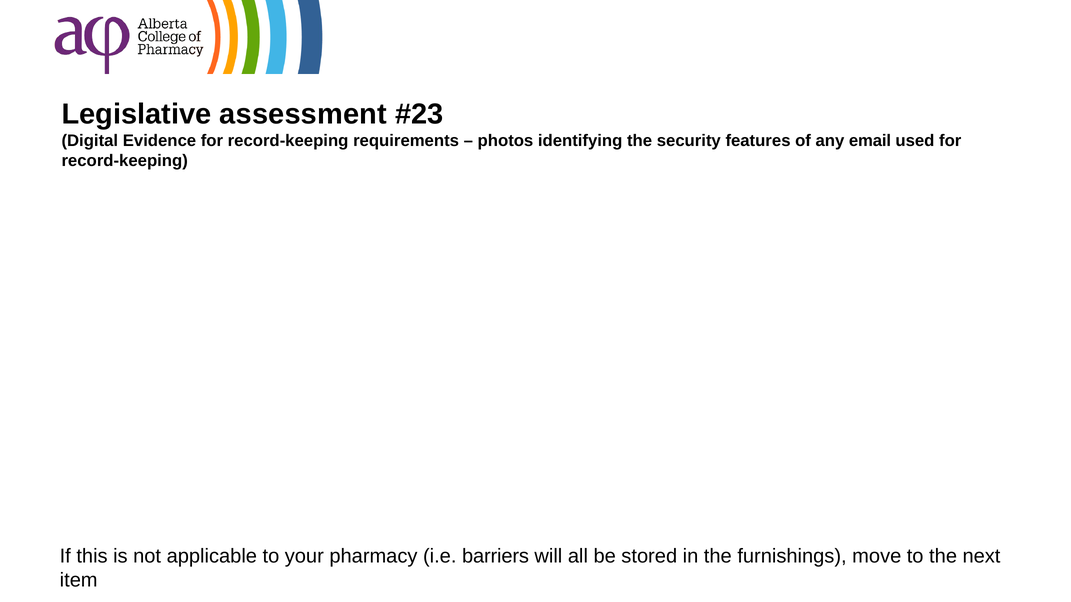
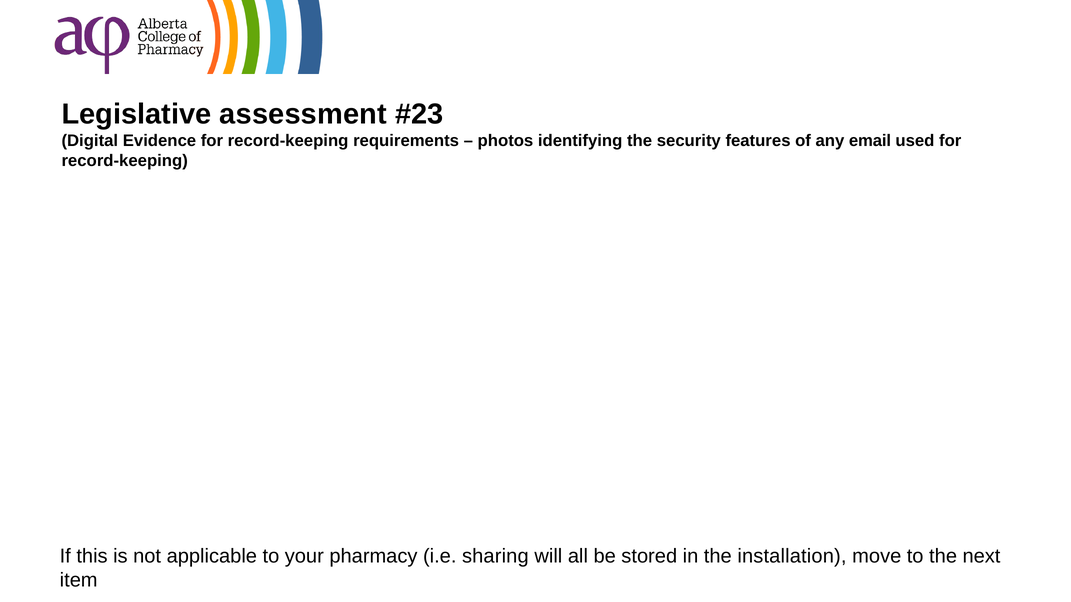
barriers: barriers -> sharing
furnishings: furnishings -> installation
